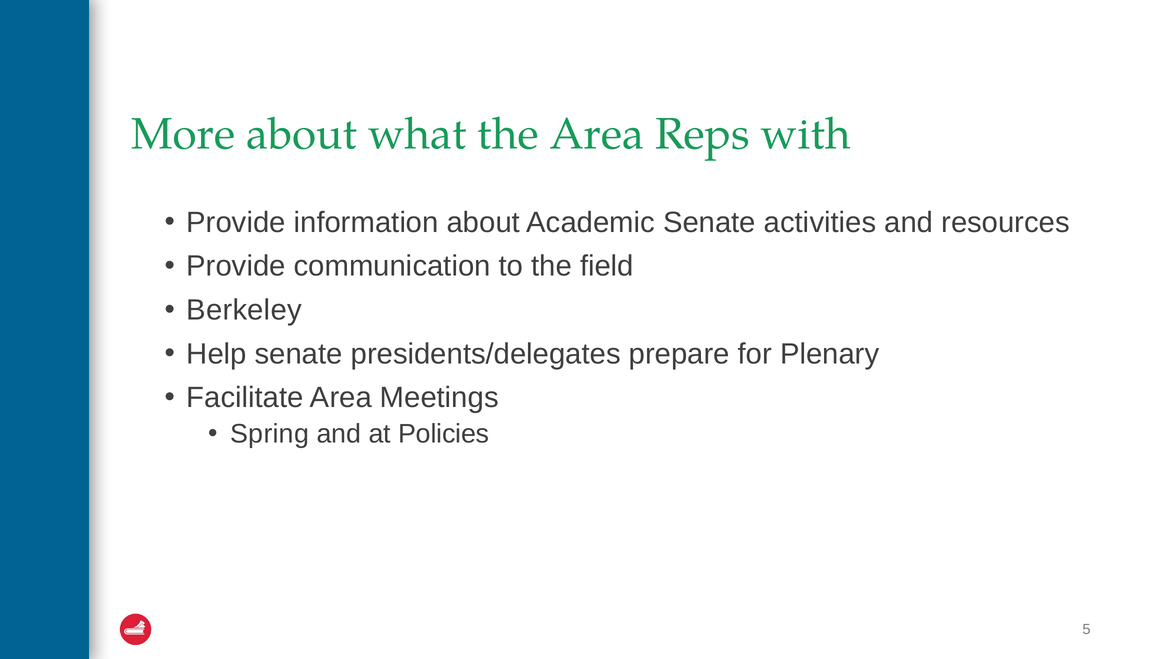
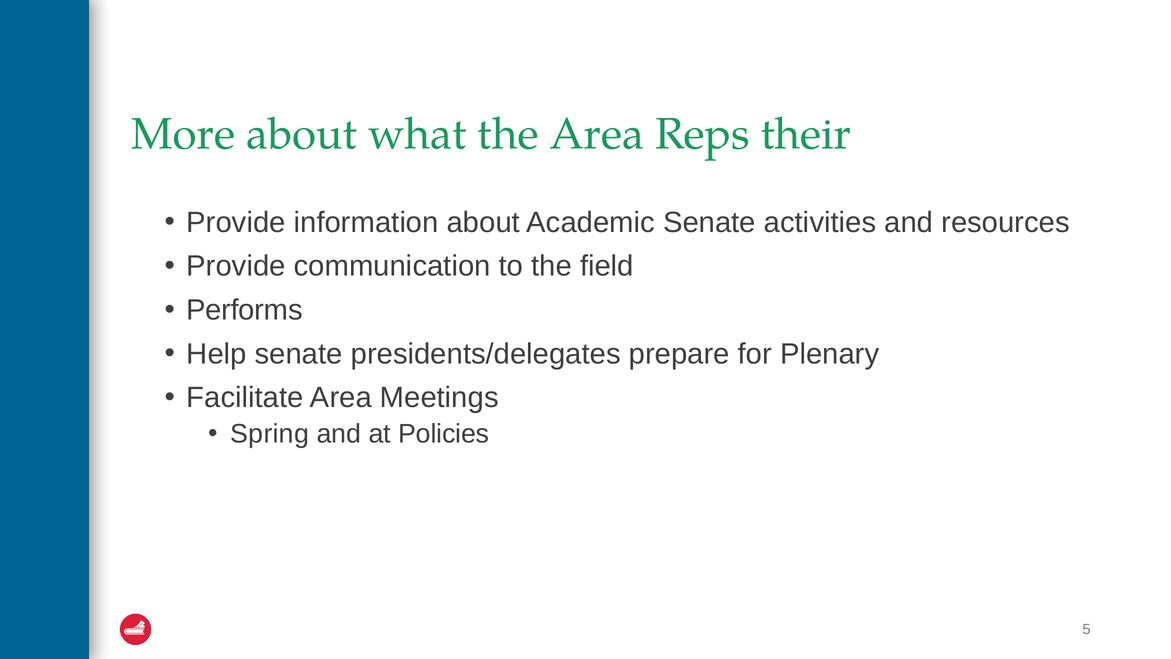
with: with -> their
Berkeley: Berkeley -> Performs
